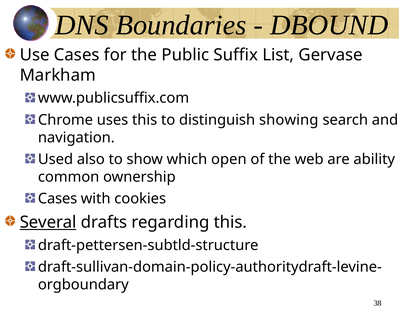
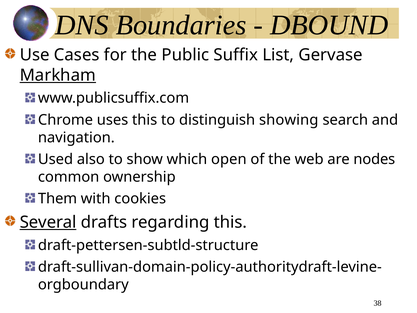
Markham underline: none -> present
ability: ability -> nodes
Cases at (58, 199): Cases -> Them
